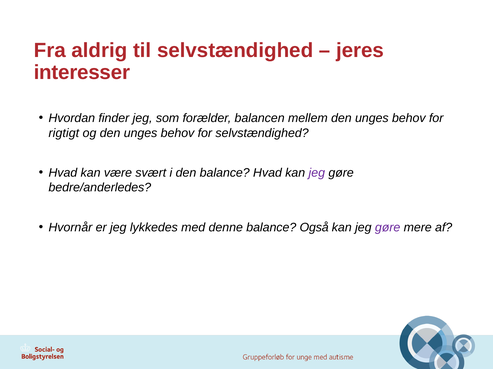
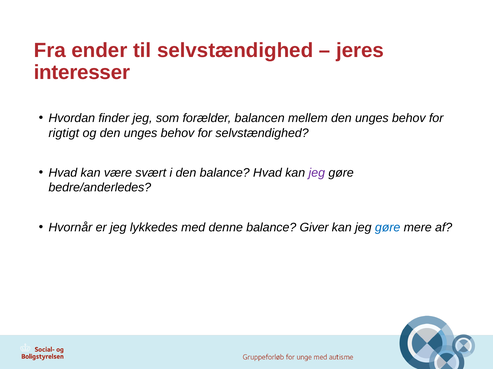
aldrig: aldrig -> ender
Også: Også -> Giver
gøre at (388, 228) colour: purple -> blue
